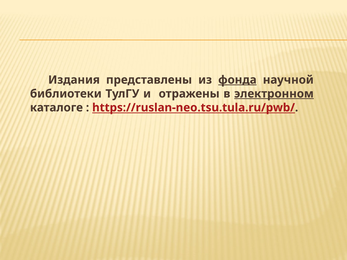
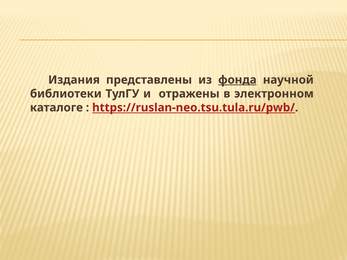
электронном underline: present -> none
